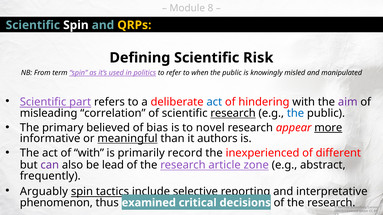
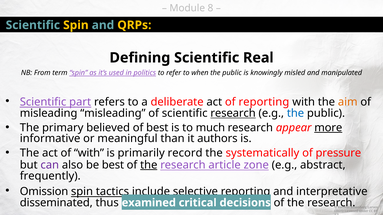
Spin at (76, 25) colour: white -> yellow
Risk: Risk -> Real
act at (214, 102) colour: blue -> black
of hindering: hindering -> reporting
aim colour: purple -> orange
misleading correlation: correlation -> misleading
of bias: bias -> best
novel: novel -> much
meaningful underline: present -> none
inexperienced: inexperienced -> systematically
different: different -> pressure
be lead: lead -> best
the at (149, 165) underline: none -> present
Arguably: Arguably -> Omission
phenomenon: phenomenon -> disseminated
